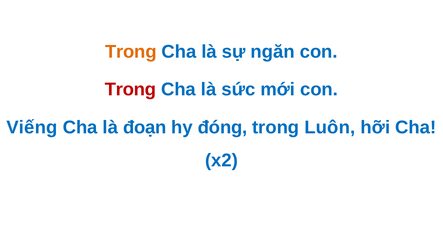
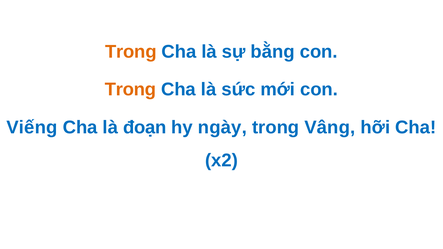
ngăn: ngăn -> bằng
Trong at (130, 90) colour: red -> orange
đóng: đóng -> ngày
Luôn: Luôn -> Vâng
